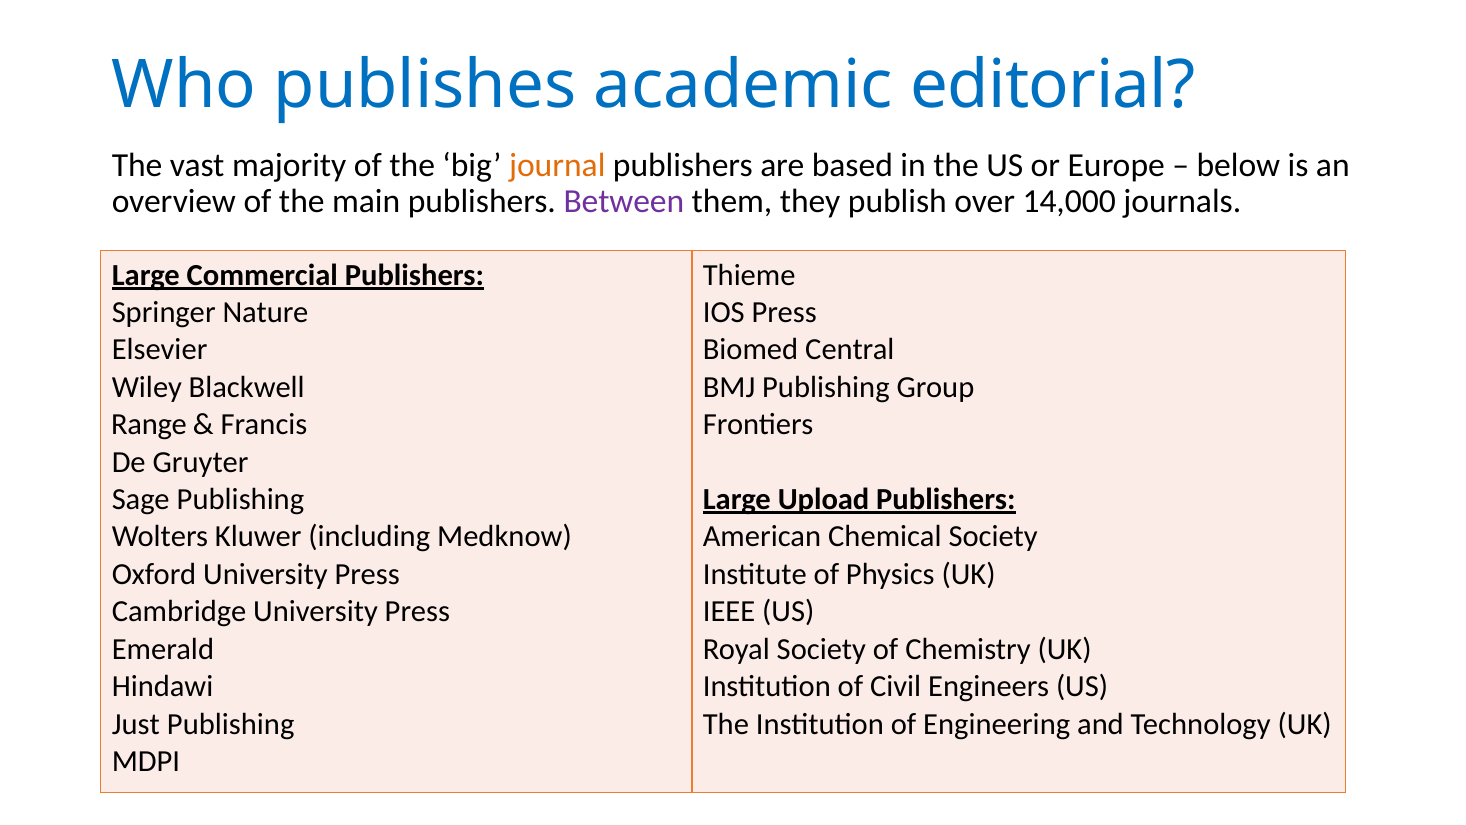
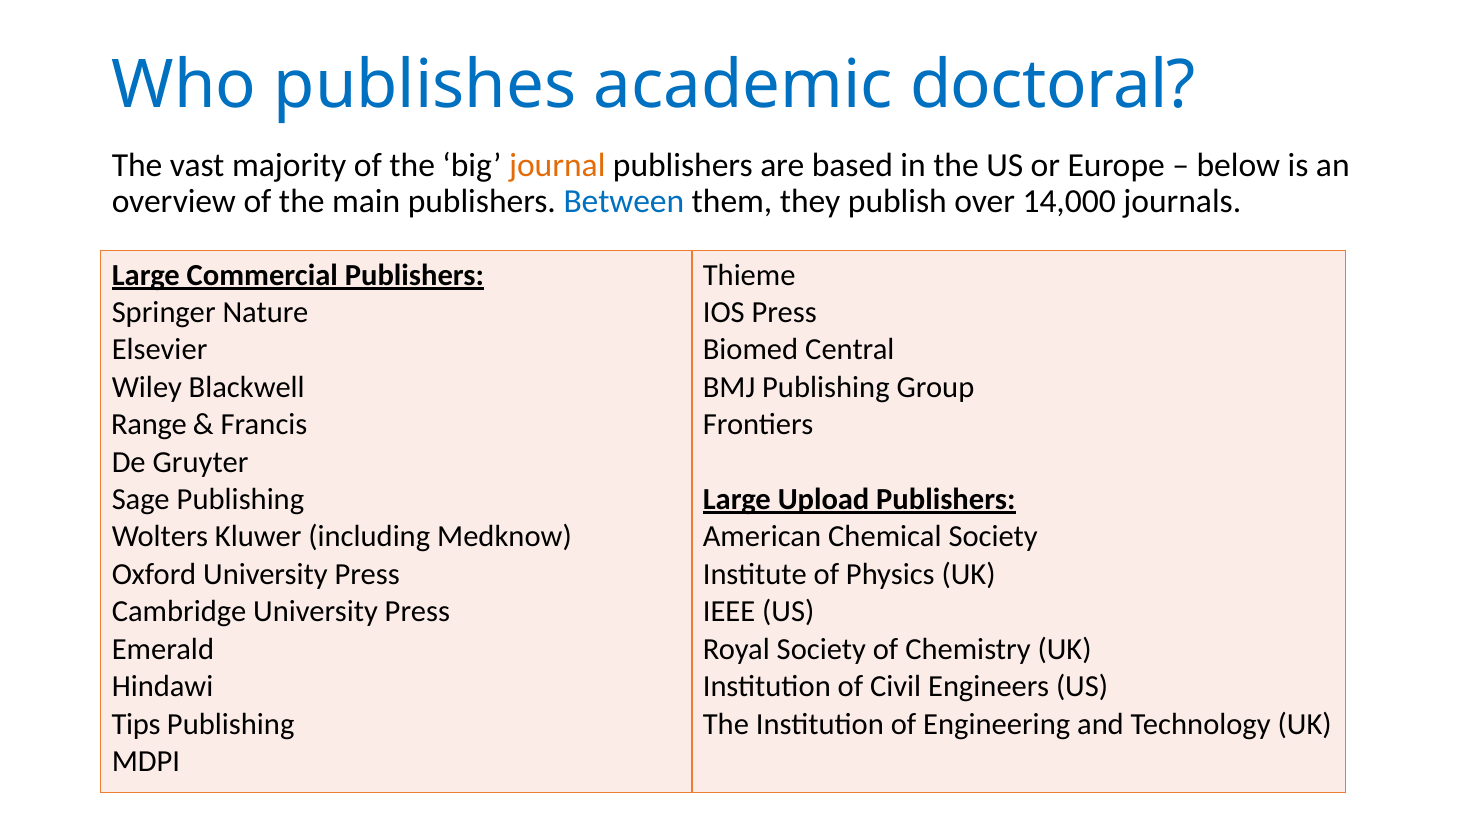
editorial: editorial -> doctoral
Between colour: purple -> blue
Just: Just -> Tips
